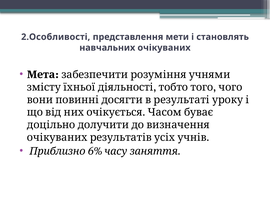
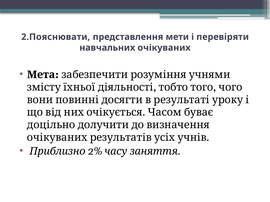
2.Особливості: 2.Особливості -> 2.Пояснювати
становлять: становлять -> перевіряти
6%: 6% -> 2%
